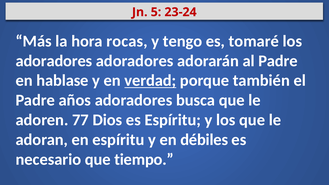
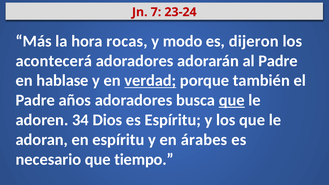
5: 5 -> 7
tengo: tengo -> modo
tomaré: tomaré -> dijeron
adoradores at (54, 61): adoradores -> acontecerá
que at (232, 100) underline: none -> present
77: 77 -> 34
débiles: débiles -> árabes
